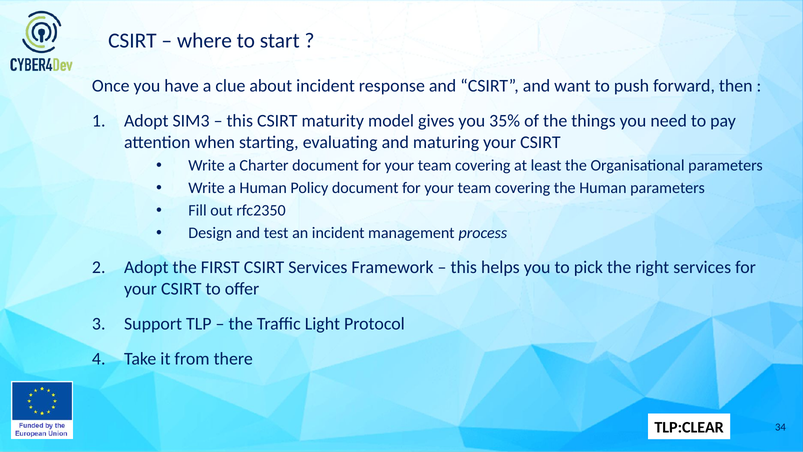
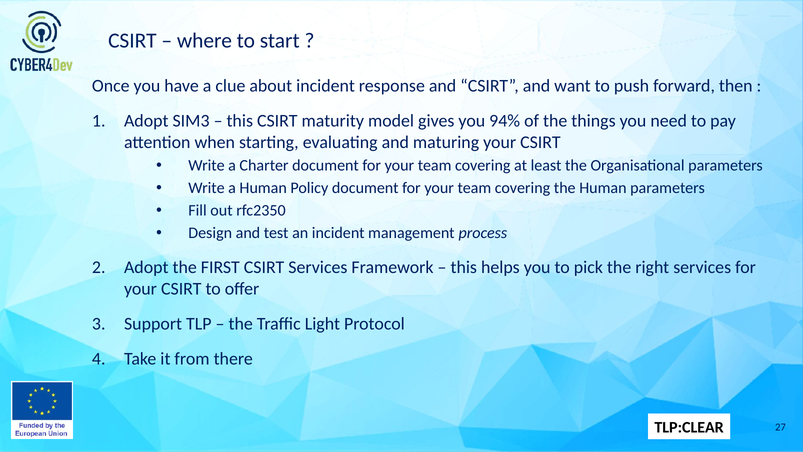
35%: 35% -> 94%
34: 34 -> 27
